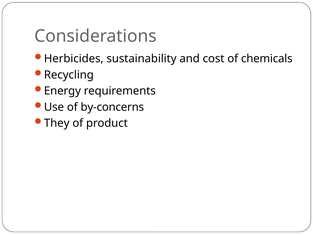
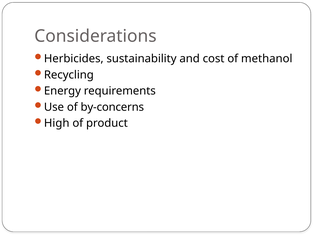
chemicals: chemicals -> methanol
They: They -> High
